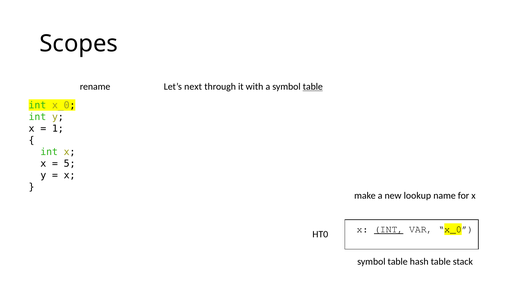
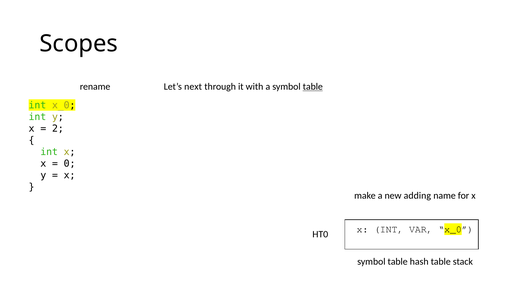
1: 1 -> 2
5: 5 -> 0
lookup: lookup -> adding
INT at (389, 229) underline: present -> none
